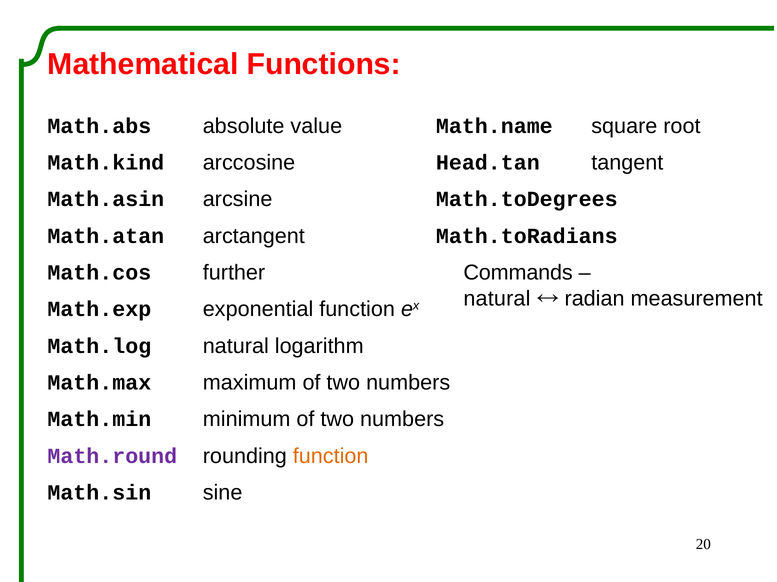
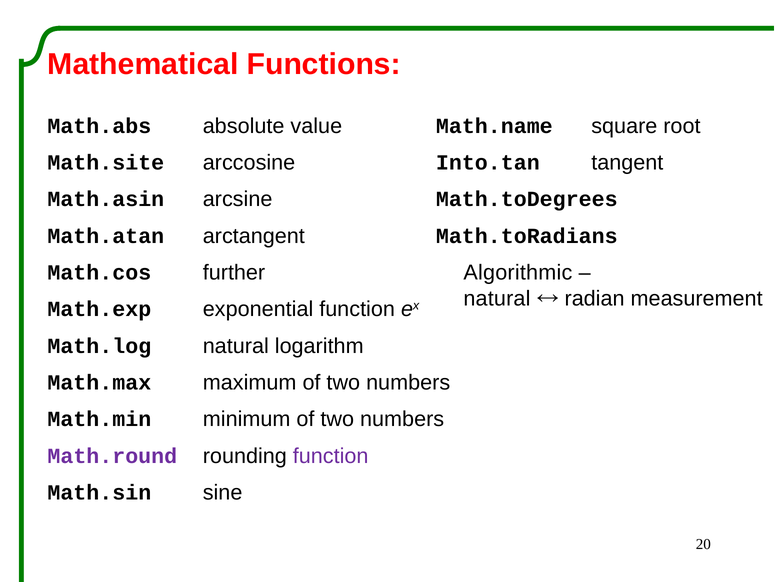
Math.kind: Math.kind -> Math.site
Head.tan: Head.tan -> Into.tan
Commands: Commands -> Algorithmic
function at (331, 457) colour: orange -> purple
